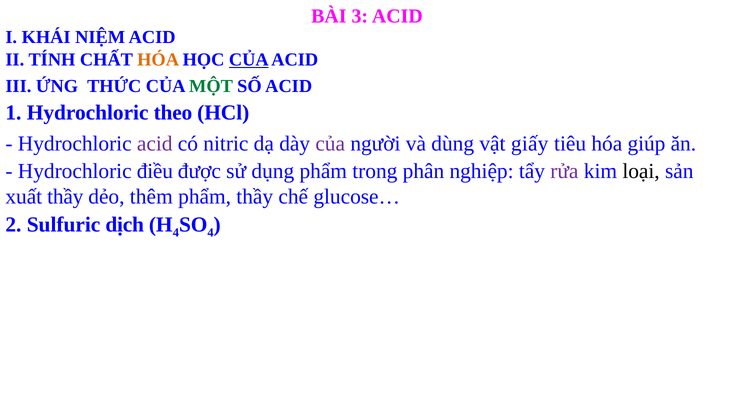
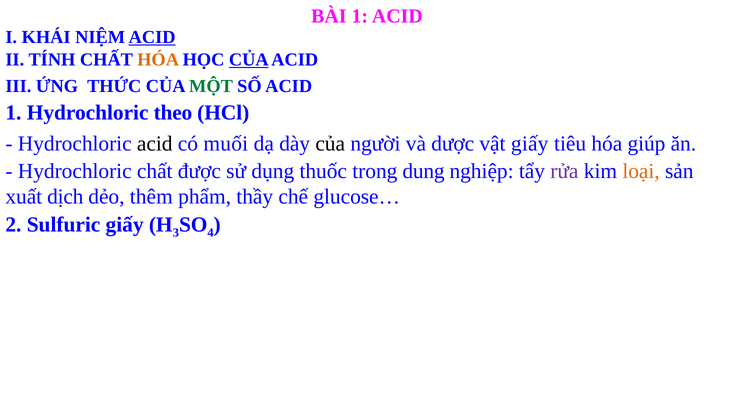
BÀI 3: 3 -> 1
ACID at (152, 37) underline: none -> present
acid at (155, 143) colour: purple -> black
nitric: nitric -> muối
của at (330, 143) colour: purple -> black
dùng: dùng -> dược
Hydrochloric điều: điều -> chất
dụng phẩm: phẩm -> thuốc
phân: phân -> dung
loại colour: black -> orange
xuất thầy: thầy -> dịch
Sulfuric dịch: dịch -> giấy
4 at (176, 233): 4 -> 3
